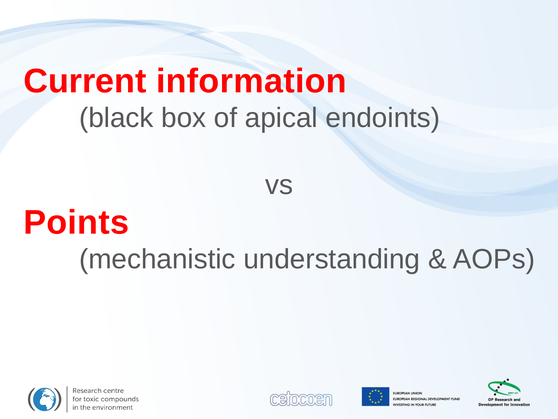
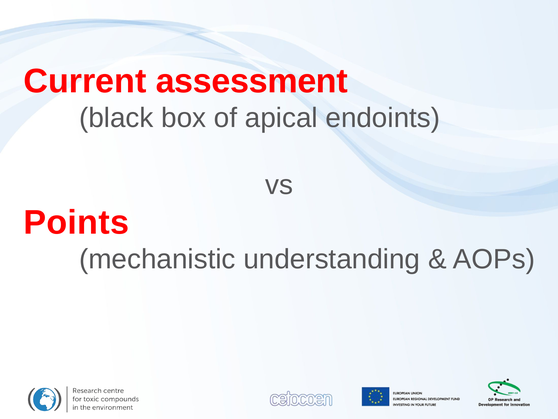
information: information -> assessment
